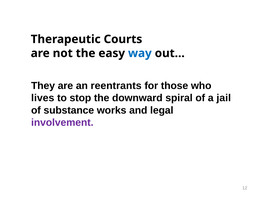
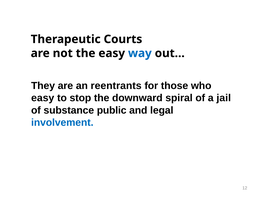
lives at (43, 98): lives -> easy
works: works -> public
involvement colour: purple -> blue
